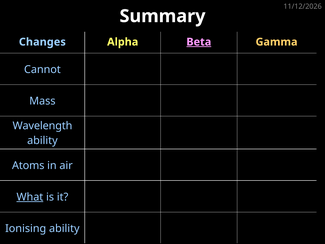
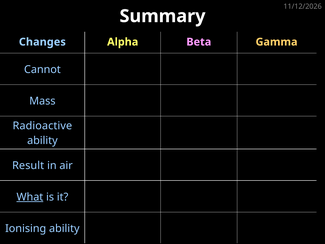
Beta underline: present -> none
Wavelength: Wavelength -> Radioactive
Atoms: Atoms -> Result
